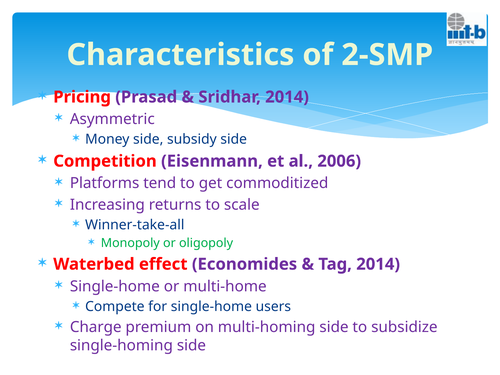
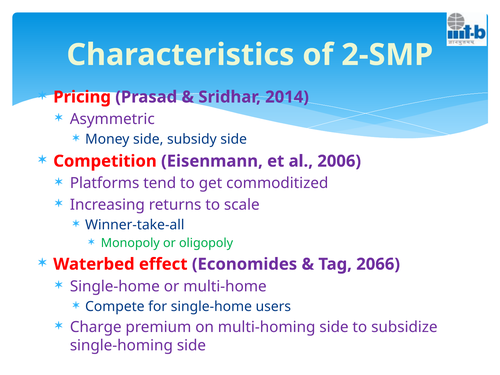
Tag 2014: 2014 -> 2066
